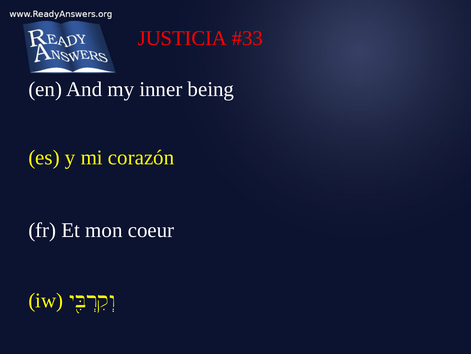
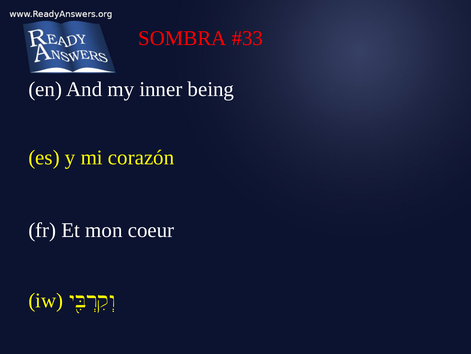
JUSTICIA: JUSTICIA -> SOMBRA
